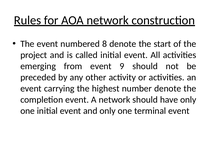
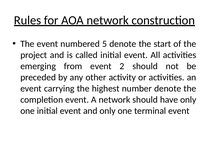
8: 8 -> 5
9: 9 -> 2
